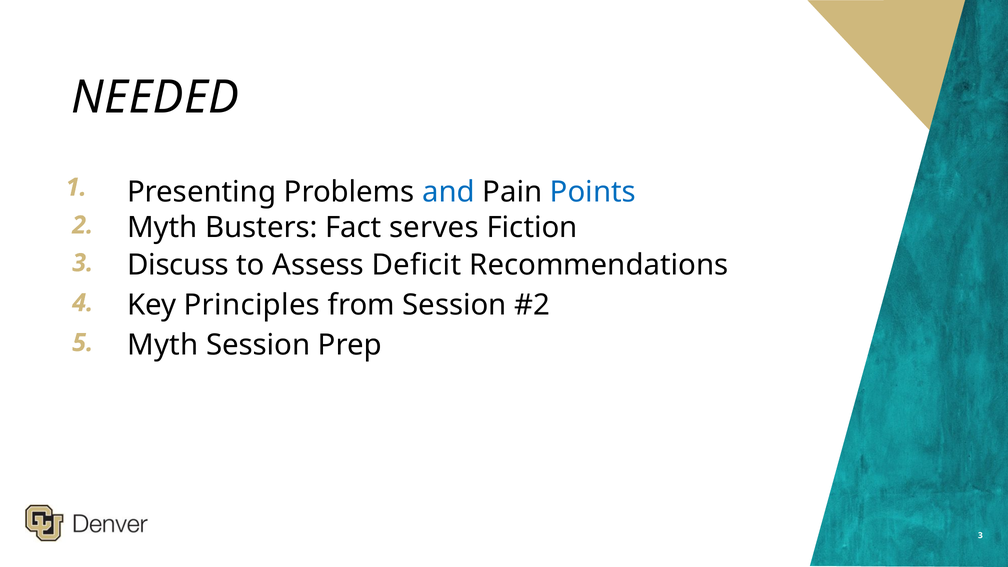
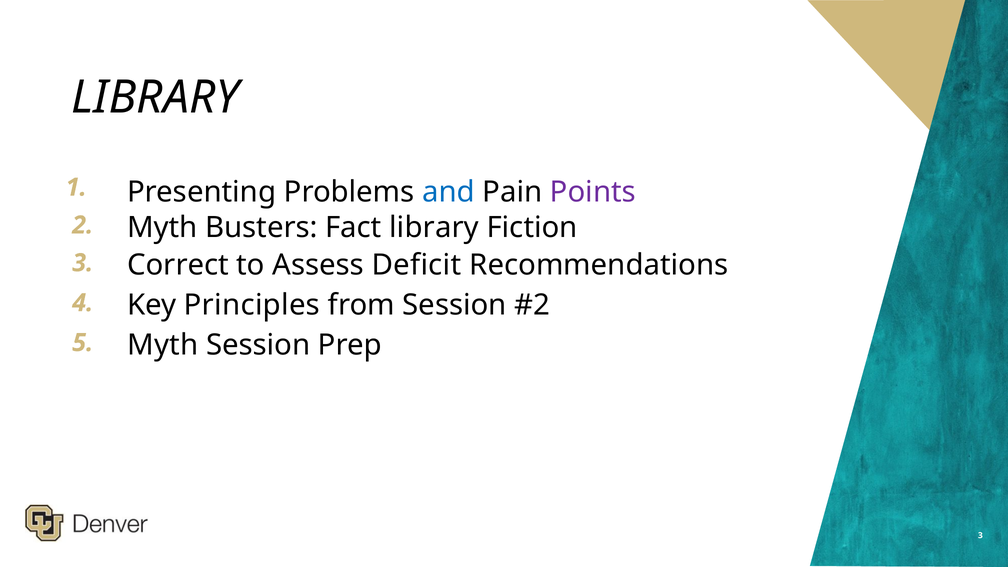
NEEDED at (155, 97): NEEDED -> LIBRARY
Points colour: blue -> purple
Fact serves: serves -> library
Discuss: Discuss -> Correct
